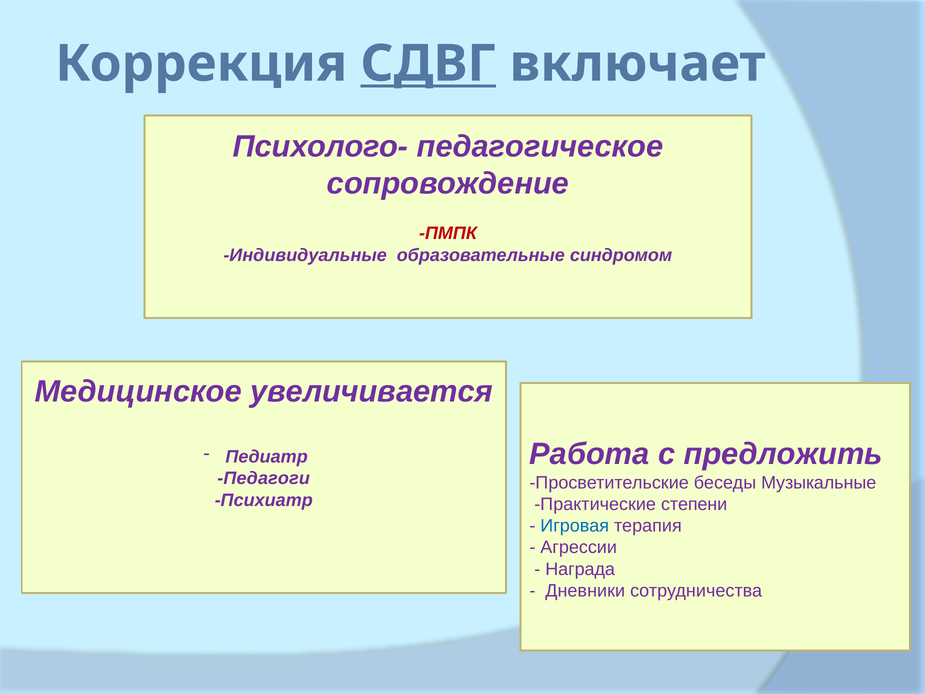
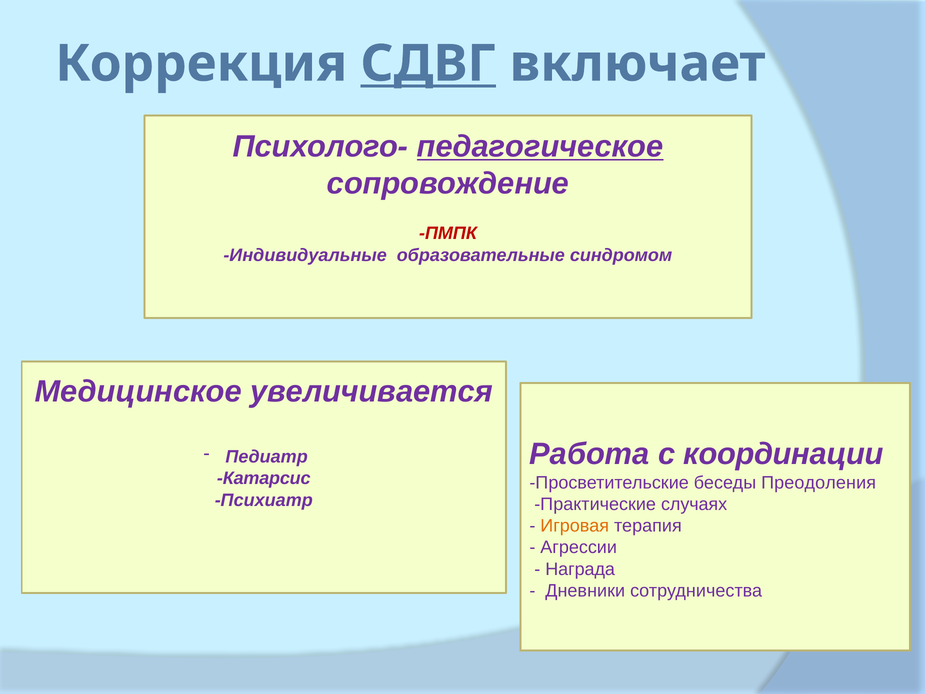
педагогическое underline: none -> present
предложить: предложить -> координации
Педагоги: Педагоги -> Катарсис
Музыкальные: Музыкальные -> Преодоления
степени: степени -> случаях
Игровая colour: blue -> orange
